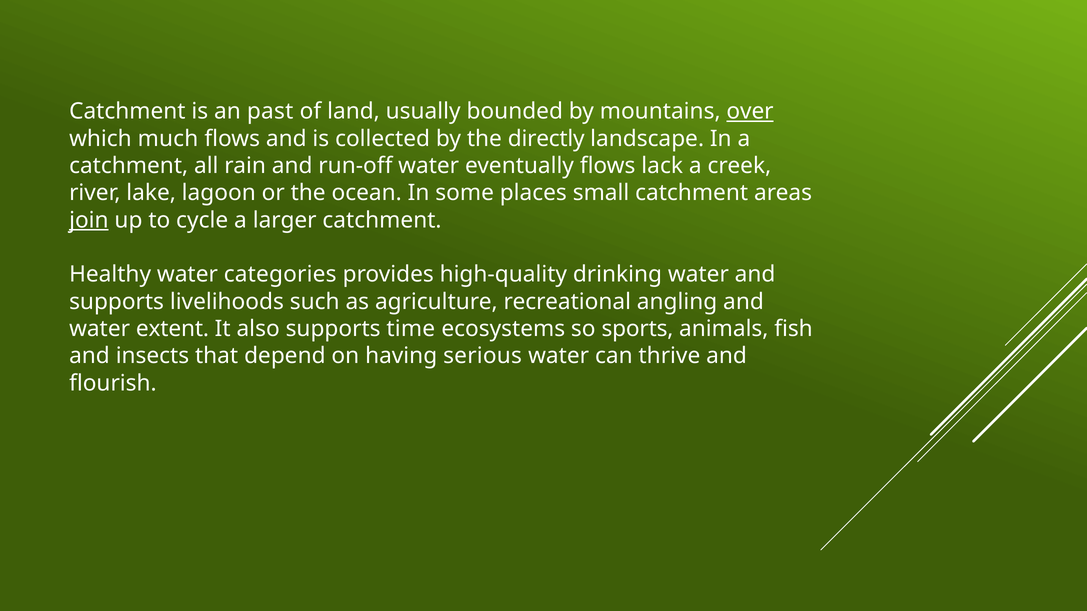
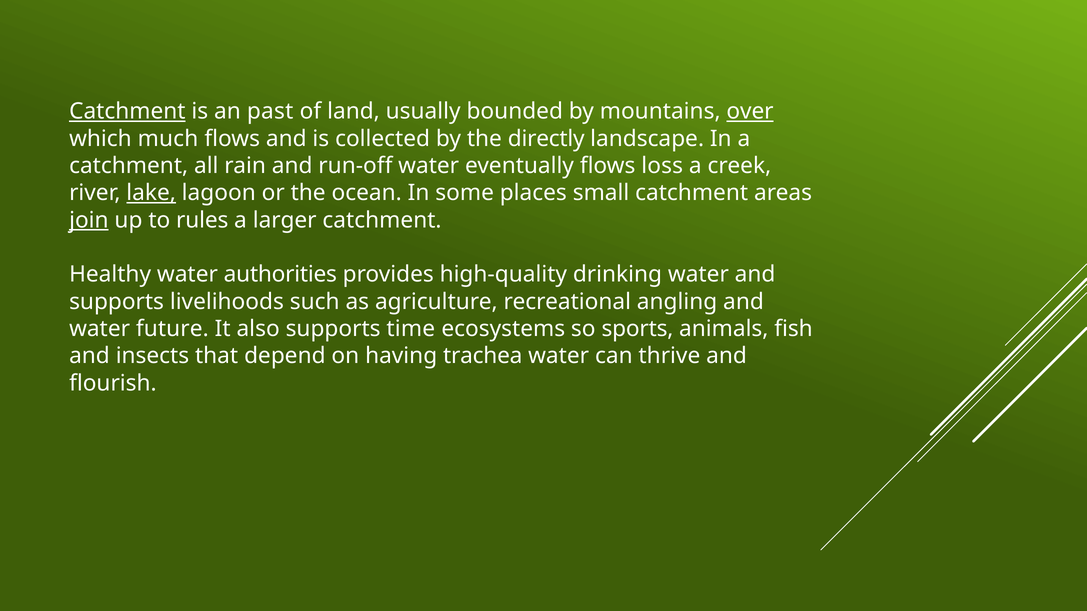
Catchment at (127, 112) underline: none -> present
lack: lack -> loss
lake underline: none -> present
cycle: cycle -> rules
categories: categories -> authorities
extent: extent -> future
serious: serious -> trachea
